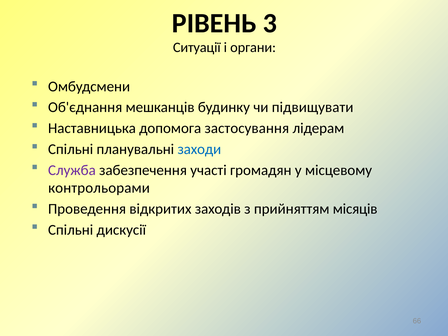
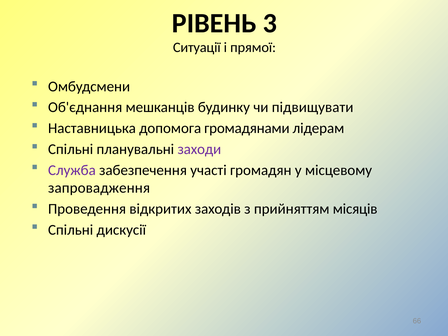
органи: органи -> прямої
застосування: застосування -> громадянами
заходи colour: blue -> purple
контрольорами: контрольорами -> запровадження
